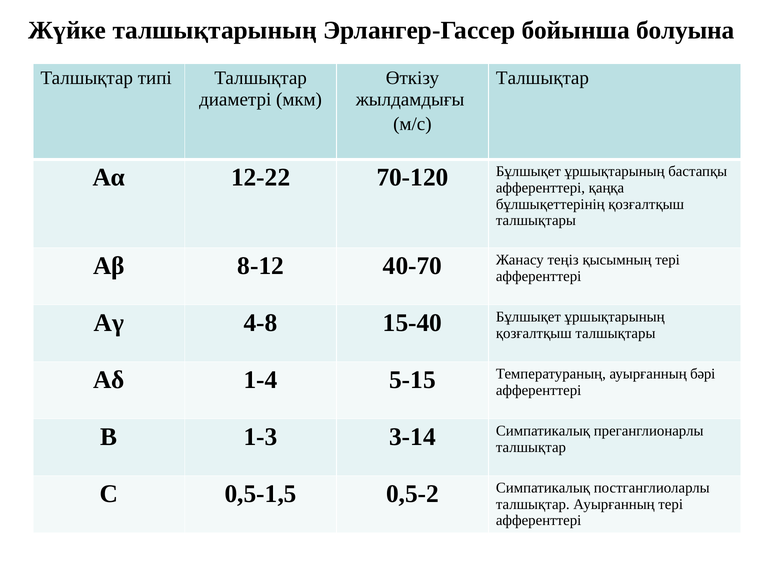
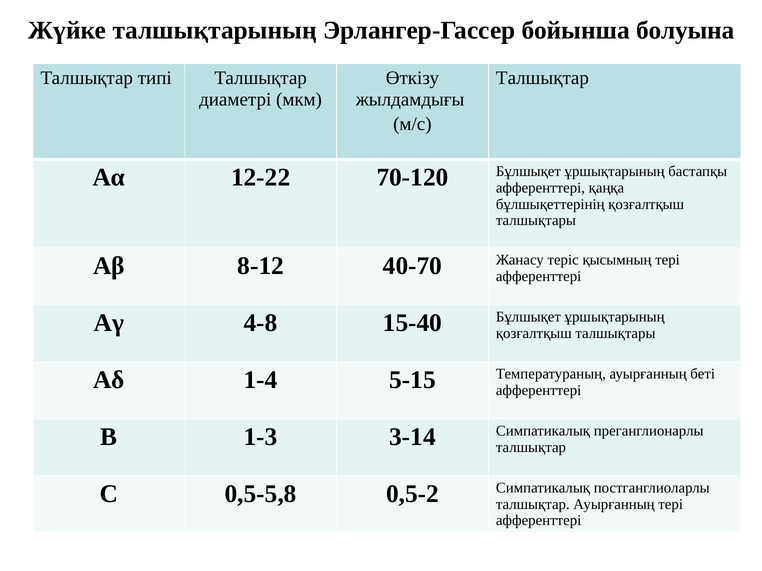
теңіз: теңіз -> теріс
бәрі: бәрі -> беті
0,5-1,5: 0,5-1,5 -> 0,5-5,8
